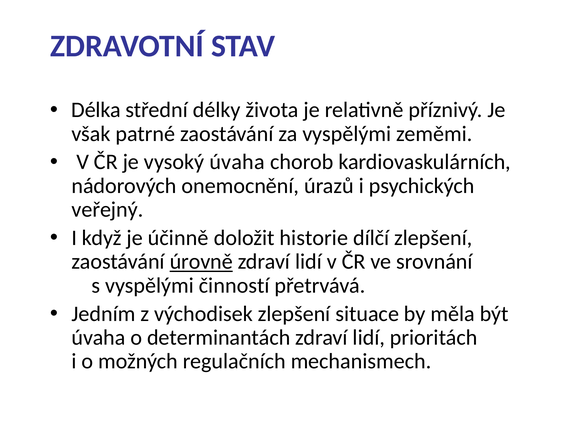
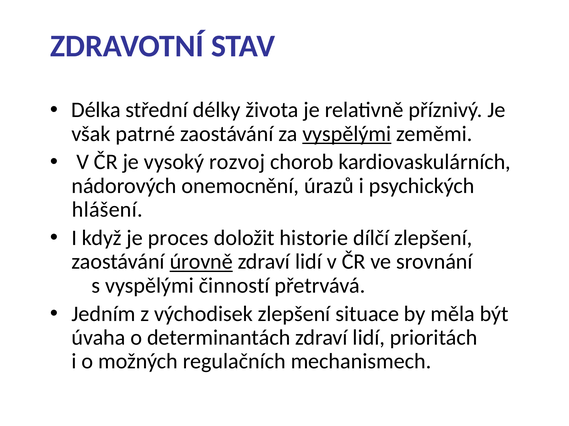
vyspělými at (347, 134) underline: none -> present
vysoký úvaha: úvaha -> rozvoj
veřejný: veřejný -> hlášení
účinně: účinně -> proces
